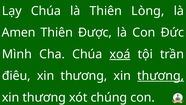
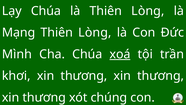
Amen: Amen -> Mạng
Được at (95, 32): Được -> Lòng
điêu: điêu -> khơi
thương at (161, 76) underline: present -> none
